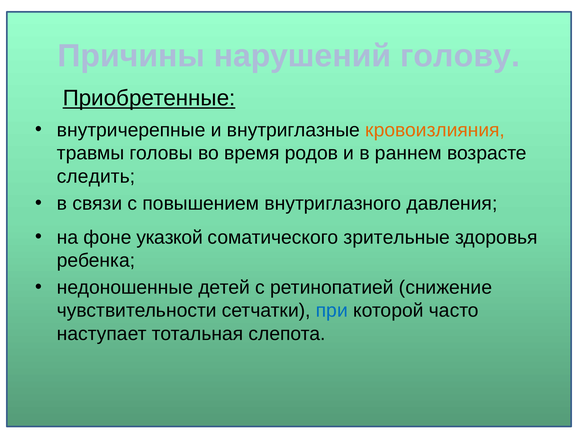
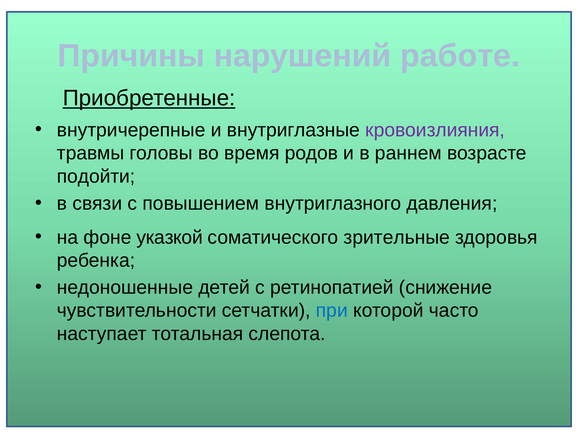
голову: голову -> работе
кровоизлияния colour: orange -> purple
следить: следить -> подойти
